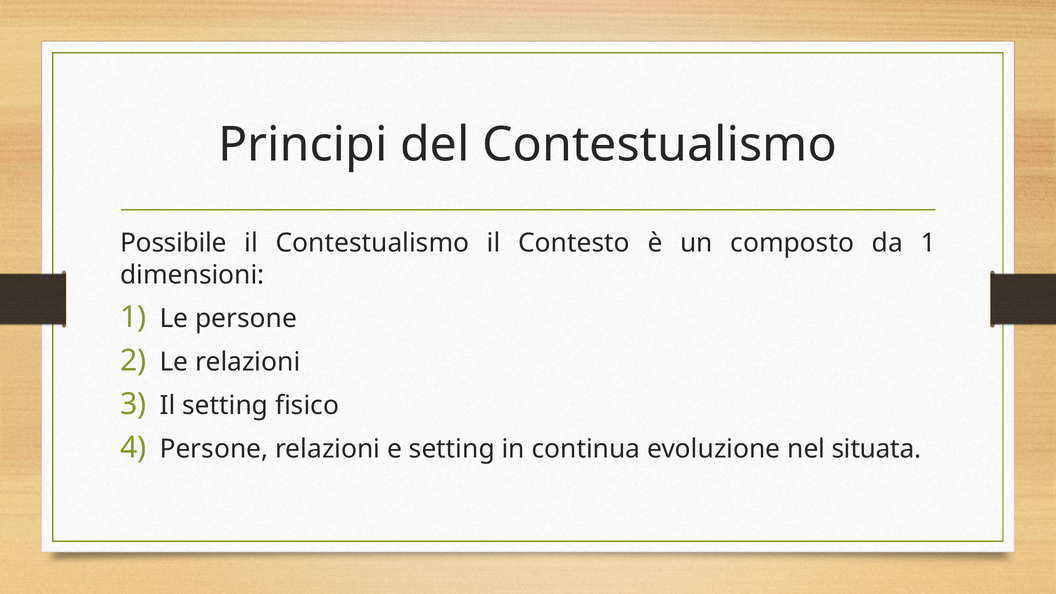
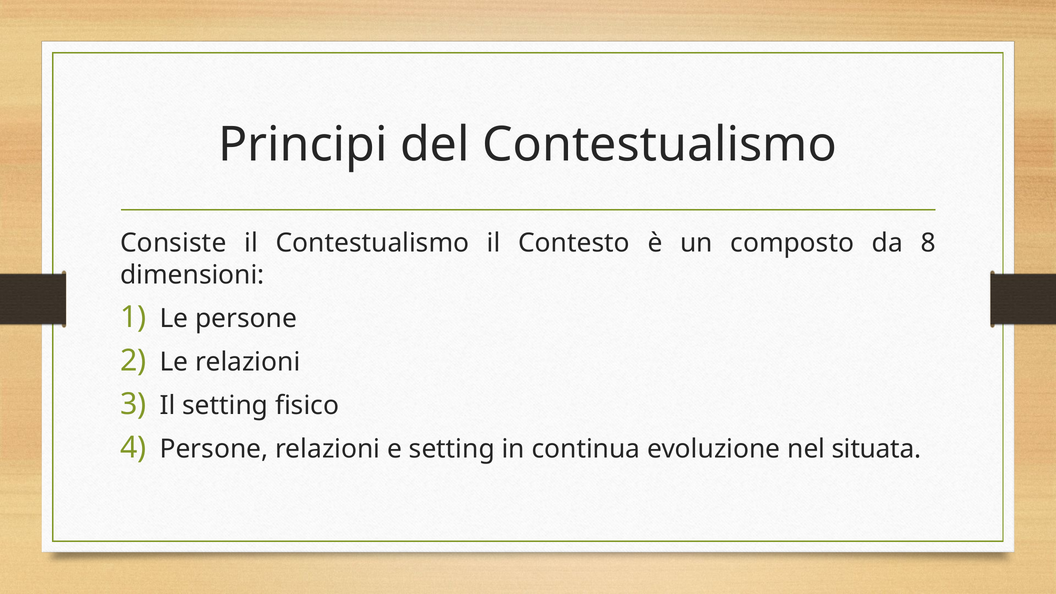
Possibile: Possibile -> Consiste
da 1: 1 -> 8
